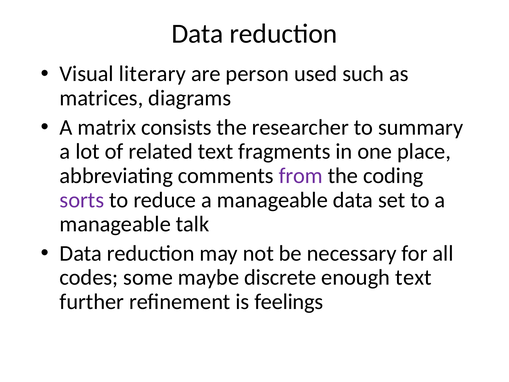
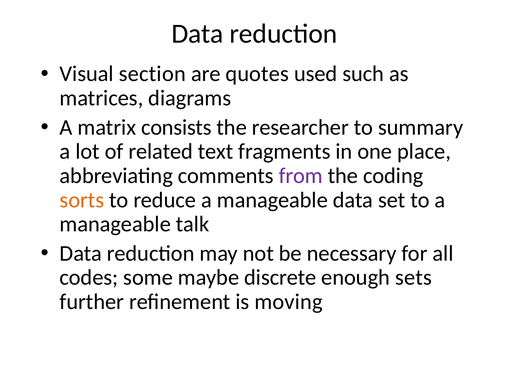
literary: literary -> section
person: person -> quotes
sorts colour: purple -> orange
enough text: text -> sets
feelings: feelings -> moving
